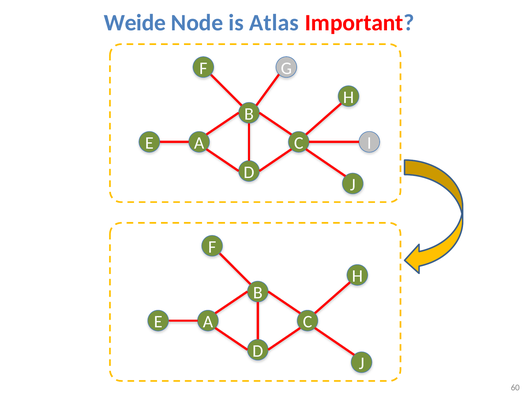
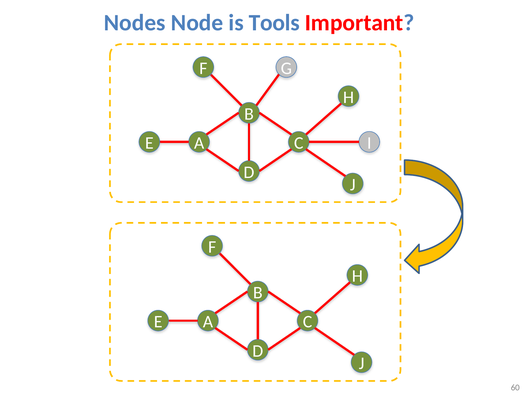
Weide: Weide -> Nodes
Atlas: Atlas -> Tools
